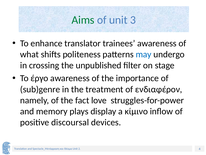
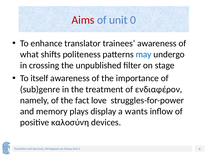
Aims colour: green -> red
3: 3 -> 0
έργο: έργο -> itself
κίμινο: κίμινο -> wants
discoursal: discoursal -> καλοσύνη
